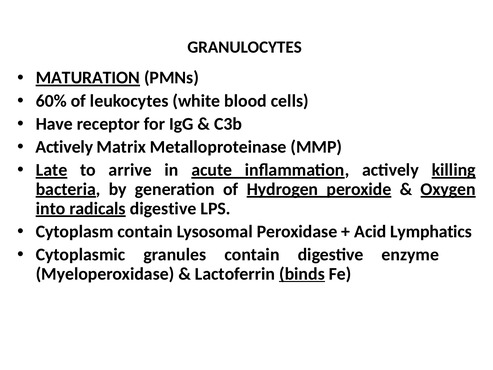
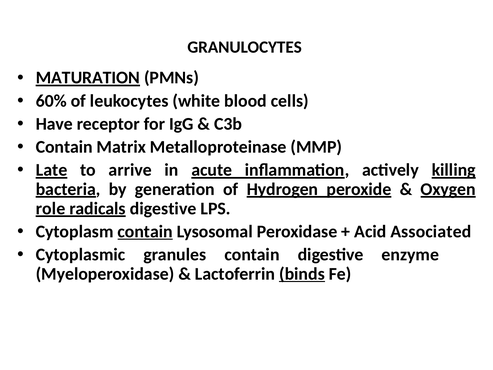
Actively at (64, 147): Actively -> Contain
into: into -> role
contain at (145, 231) underline: none -> present
Lymphatics: Lymphatics -> Associated
